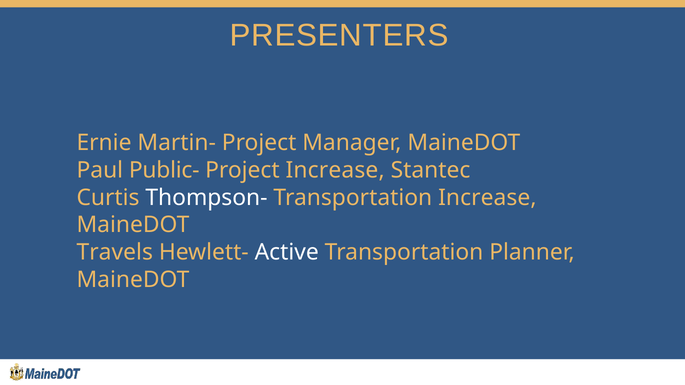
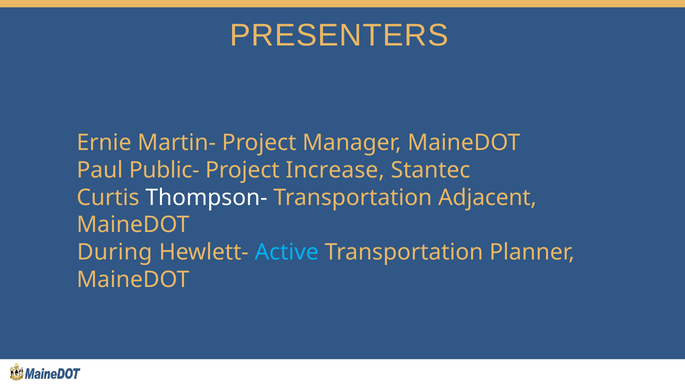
Transportation Increase: Increase -> Adjacent
Travels: Travels -> During
Active colour: white -> light blue
